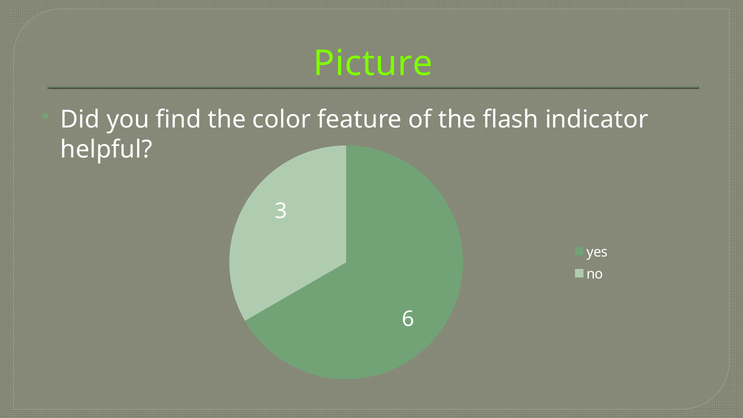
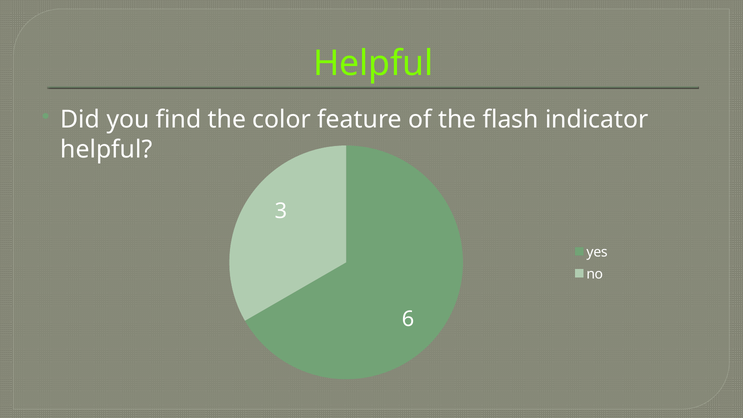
Picture at (373, 63): Picture -> Helpful
